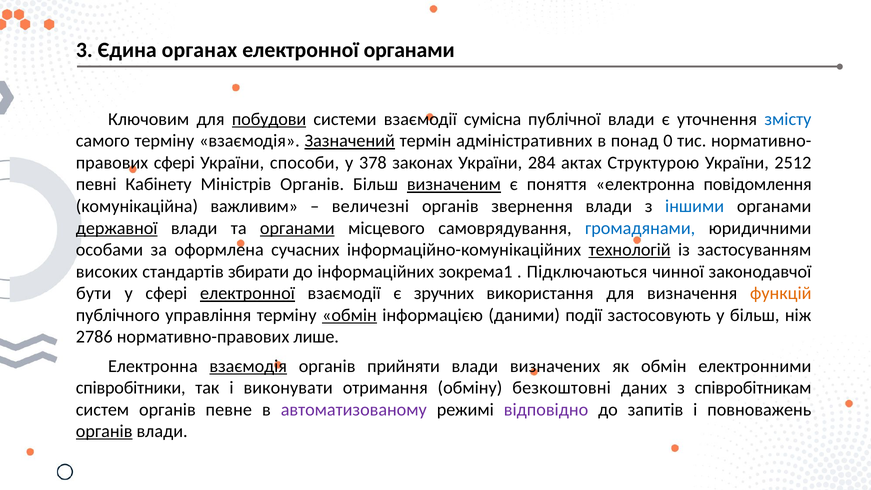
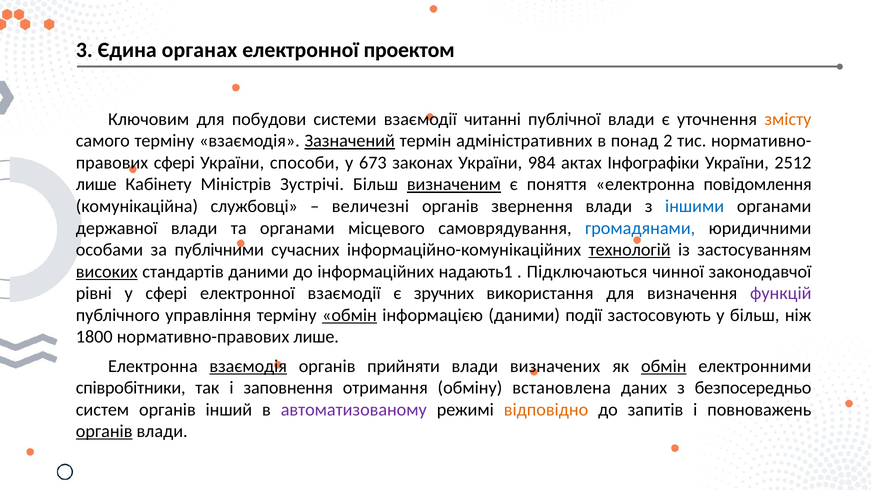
електронної органами: органами -> проектом
побудови underline: present -> none
сумісна: сумісна -> читанні
змісту colour: blue -> orange
0: 0 -> 2
378: 378 -> 673
284: 284 -> 984
Структурою: Структурою -> Інфографіки
певні at (96, 184): певні -> лише
Міністрів Органів: Органів -> Зустрічі
важливим: важливим -> службовці
державної underline: present -> none
органами at (297, 228) underline: present -> none
оформлена: оформлена -> публічними
високих underline: none -> present
стандартів збирати: збирати -> даними
зокрема1: зокрема1 -> надають1
бути: бути -> рівні
електронної at (247, 293) underline: present -> none
функцій colour: orange -> purple
2786: 2786 -> 1800
обмін at (664, 366) underline: none -> present
виконувати: виконувати -> заповнення
безкоштовні: безкоштовні -> встановлена
співробітникам: співробітникам -> безпосередньо
певне: певне -> інший
відповідно colour: purple -> orange
